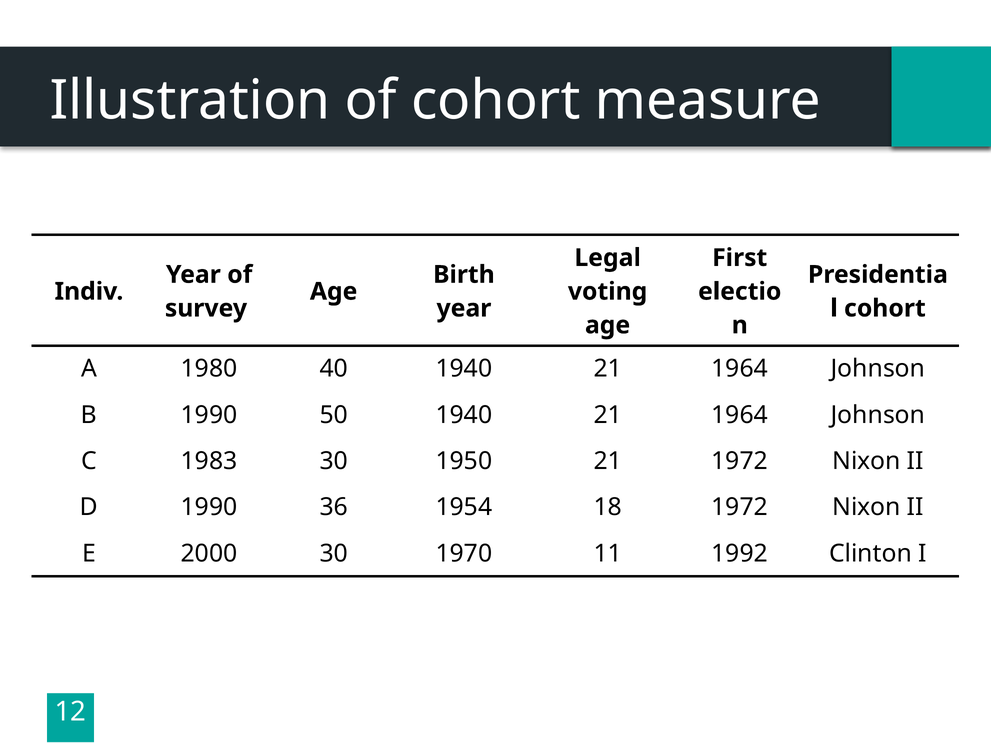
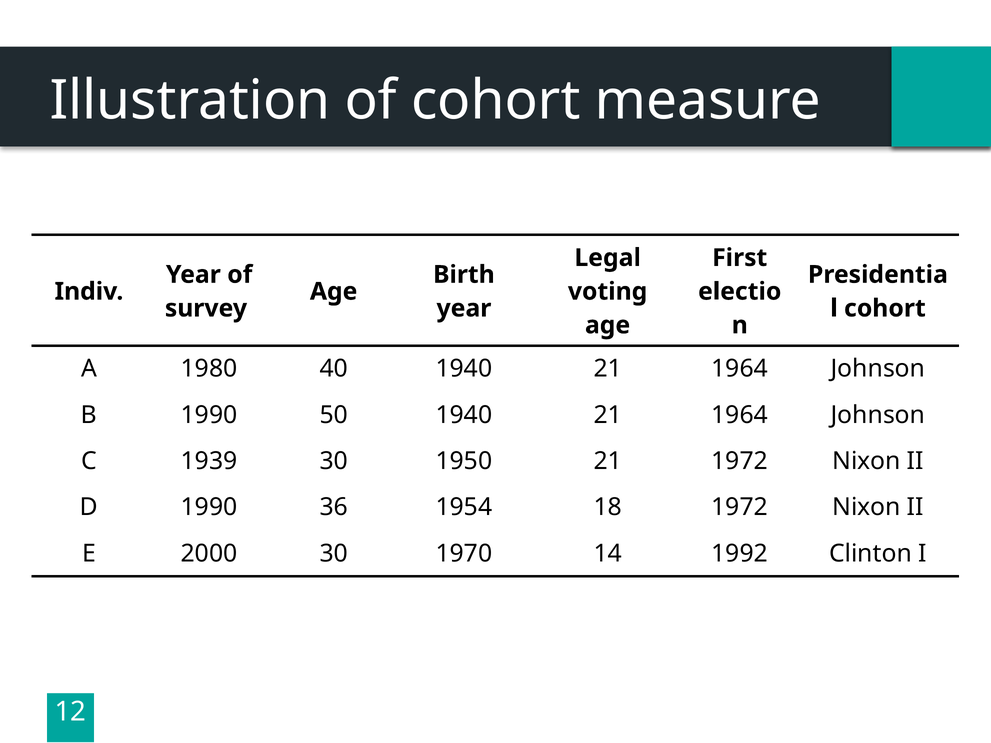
1983: 1983 -> 1939
11: 11 -> 14
